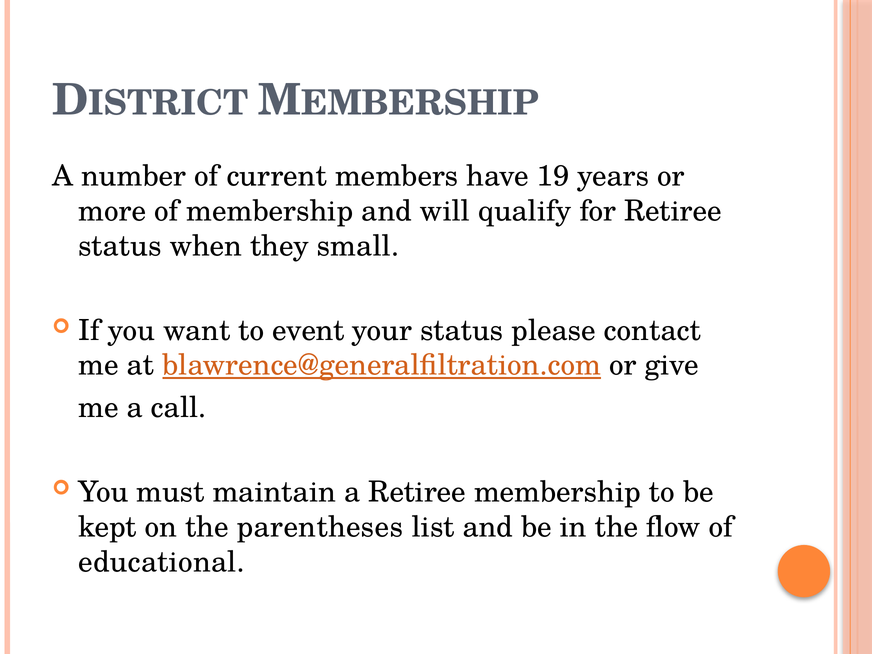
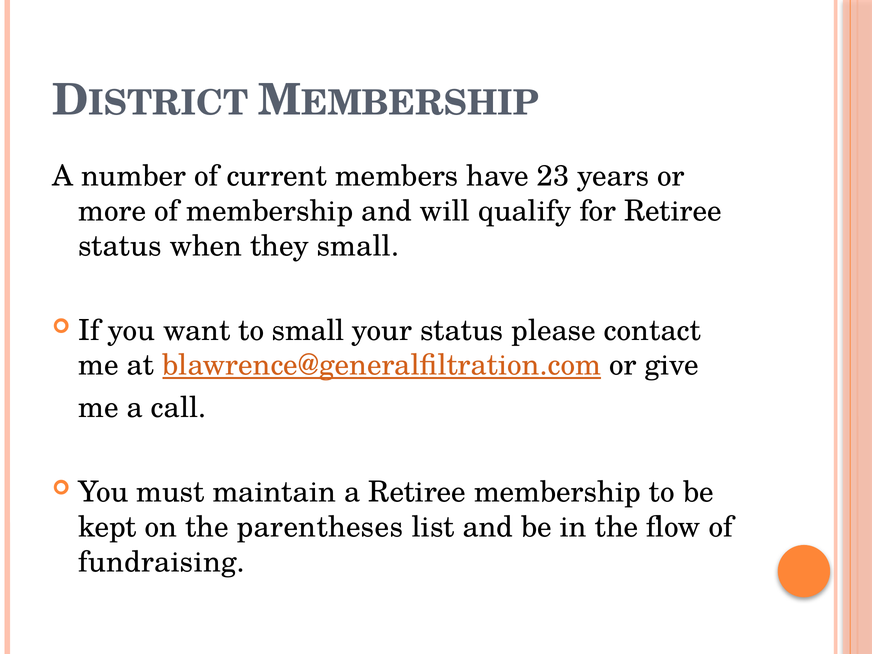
19: 19 -> 23
to event: event -> small
educational: educational -> fundraising
